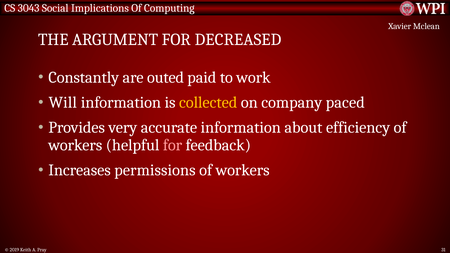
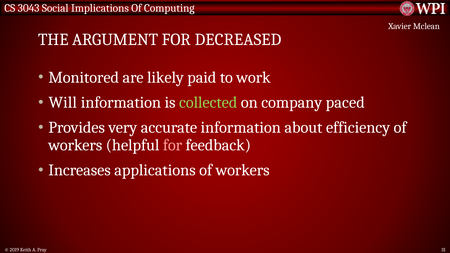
Constantly: Constantly -> Monitored
outed: outed -> likely
collected colour: yellow -> light green
permissions: permissions -> applications
